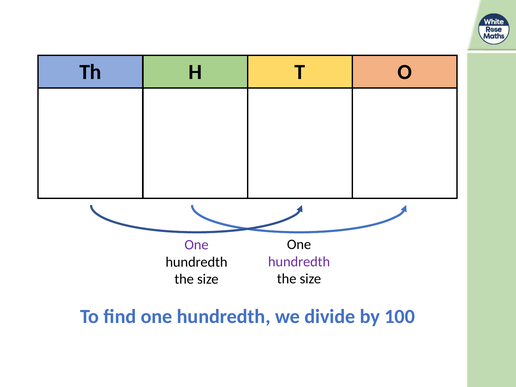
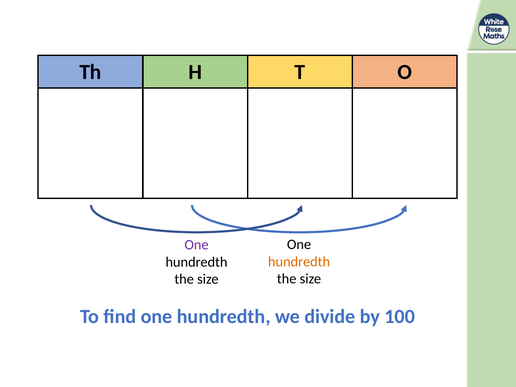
hundredth at (299, 262) colour: purple -> orange
